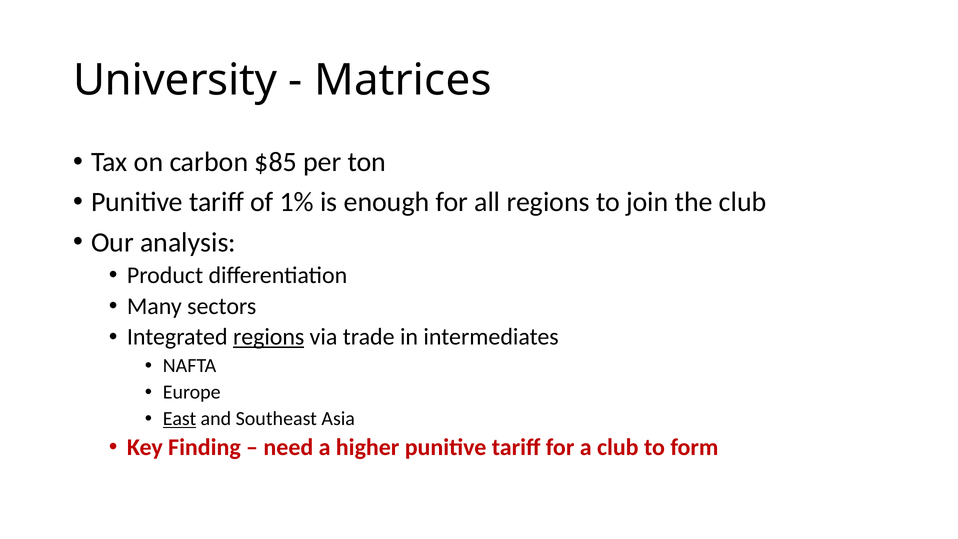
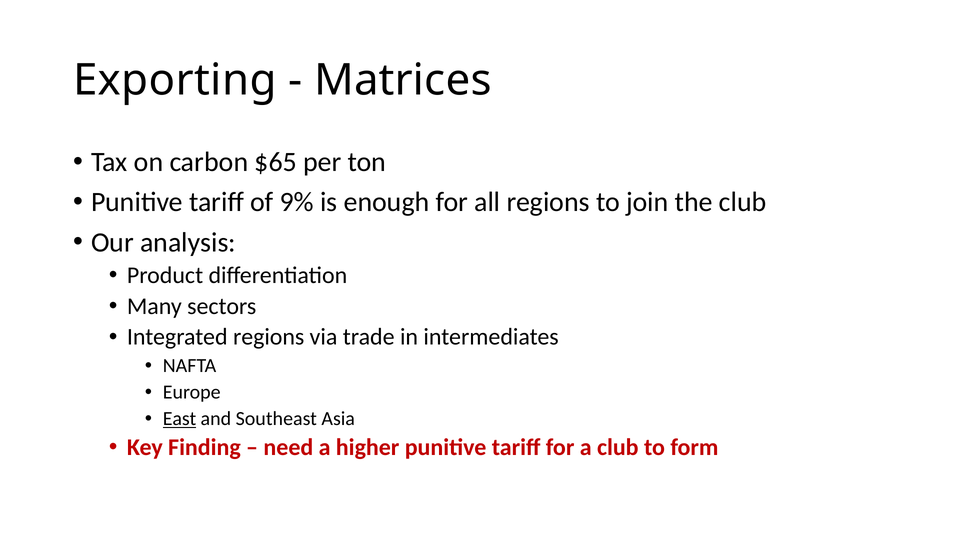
University: University -> Exporting
$85: $85 -> $65
1%: 1% -> 9%
regions at (269, 337) underline: present -> none
